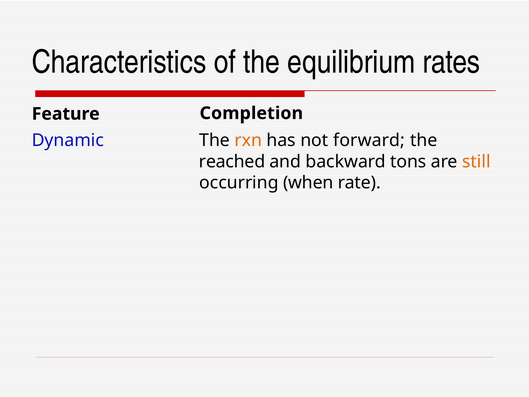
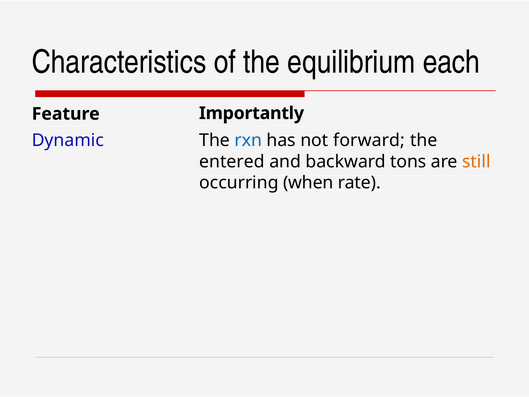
rates: rates -> each
Completion: Completion -> Importantly
rxn colour: orange -> blue
reached: reached -> entered
